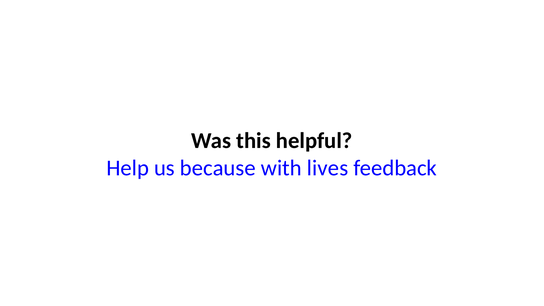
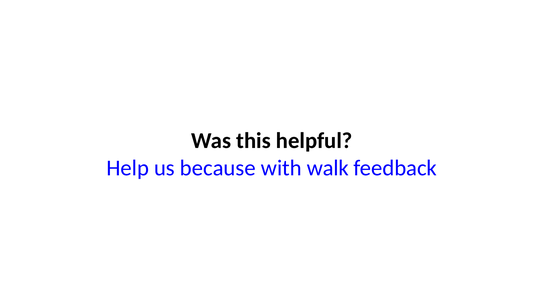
lives: lives -> walk
